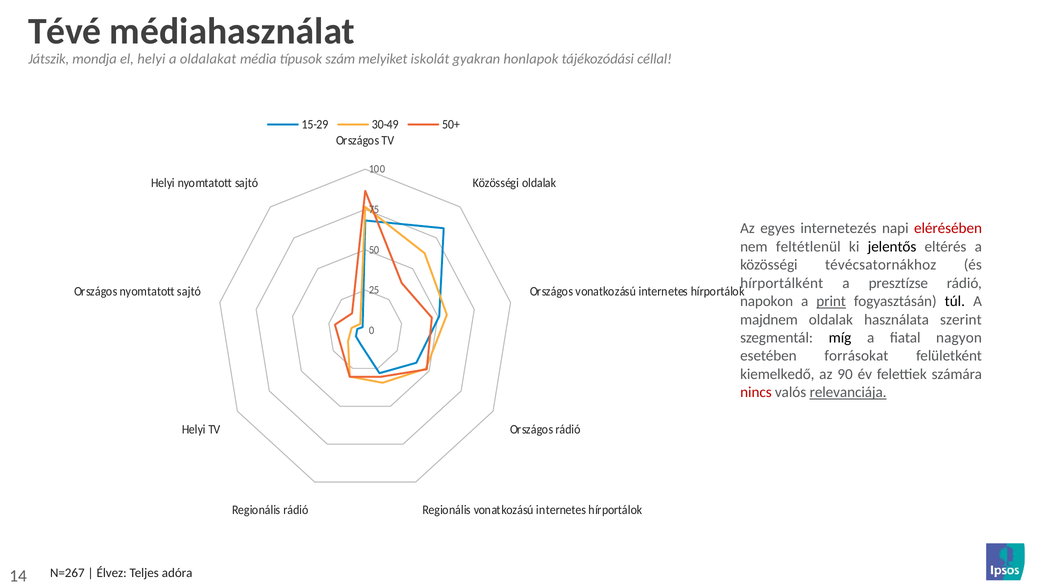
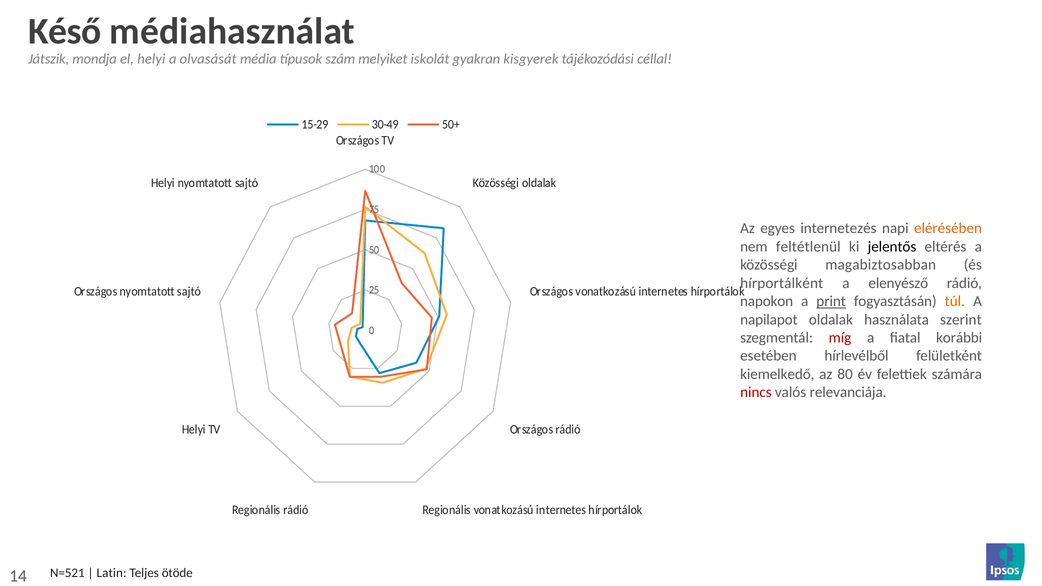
Tévé: Tévé -> Késő
oldalakat: oldalakat -> olvasását
honlapok: honlapok -> kisgyerek
elérésében colour: red -> orange
tévécsatornákhoz: tévécsatornákhoz -> magabiztosabban
presztízse: presztízse -> elenyésző
túl colour: black -> orange
majdnem: majdnem -> napilapot
míg colour: black -> red
nagyon: nagyon -> korábbi
forrásokat: forrásokat -> hírlevélből
90: 90 -> 80
relevanciája underline: present -> none
N=267: N=267 -> N=521
Élvez: Élvez -> Latin
adóra: adóra -> ötöde
